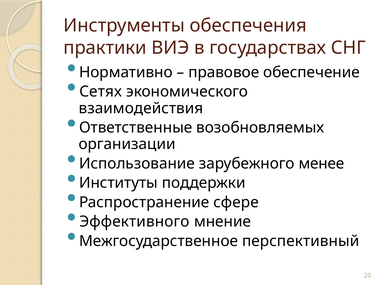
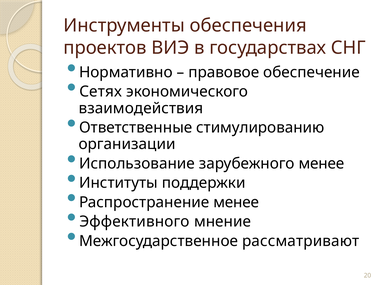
практики: практики -> проектов
возобновляемых: возобновляемых -> стимулированию
Распространение сфере: сфере -> менее
перспективный: перспективный -> рассматривают
